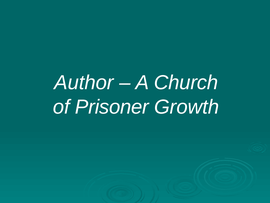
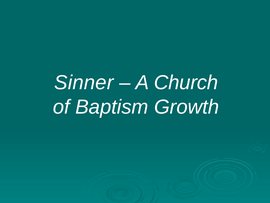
Author: Author -> Sinner
Prisoner: Prisoner -> Baptism
